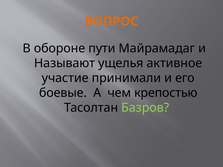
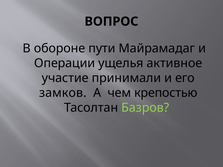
ВОПРОС colour: orange -> black
Называют: Называют -> Операции
боевые: боевые -> замков
